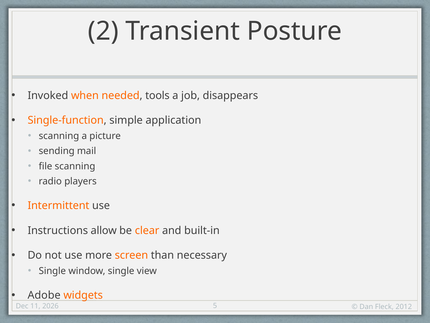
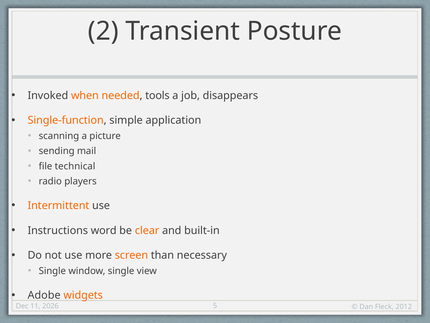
file scanning: scanning -> technical
allow: allow -> word
